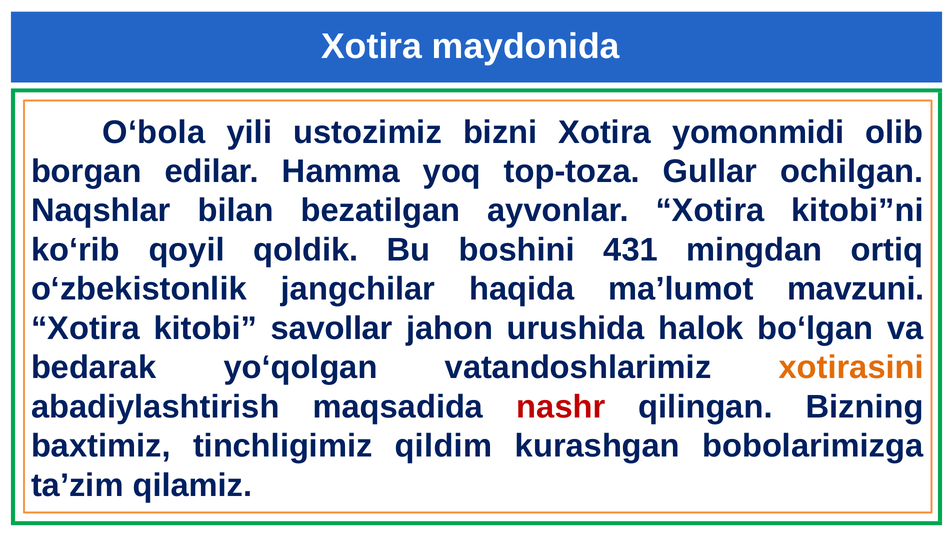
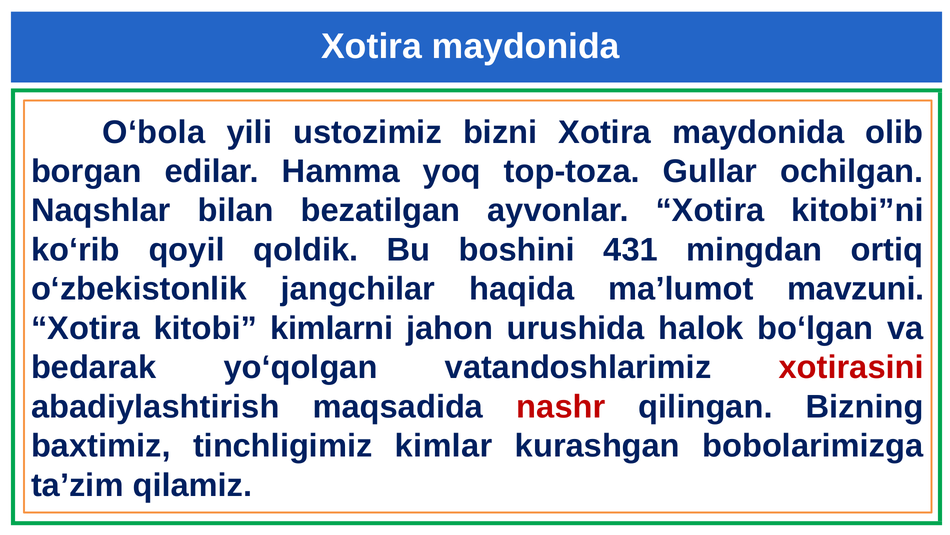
bizni Xotira yomonmidi: yomonmidi -> maydonida
savollar: savollar -> kimlarni
xotirasini colour: orange -> red
qildim: qildim -> kimlar
